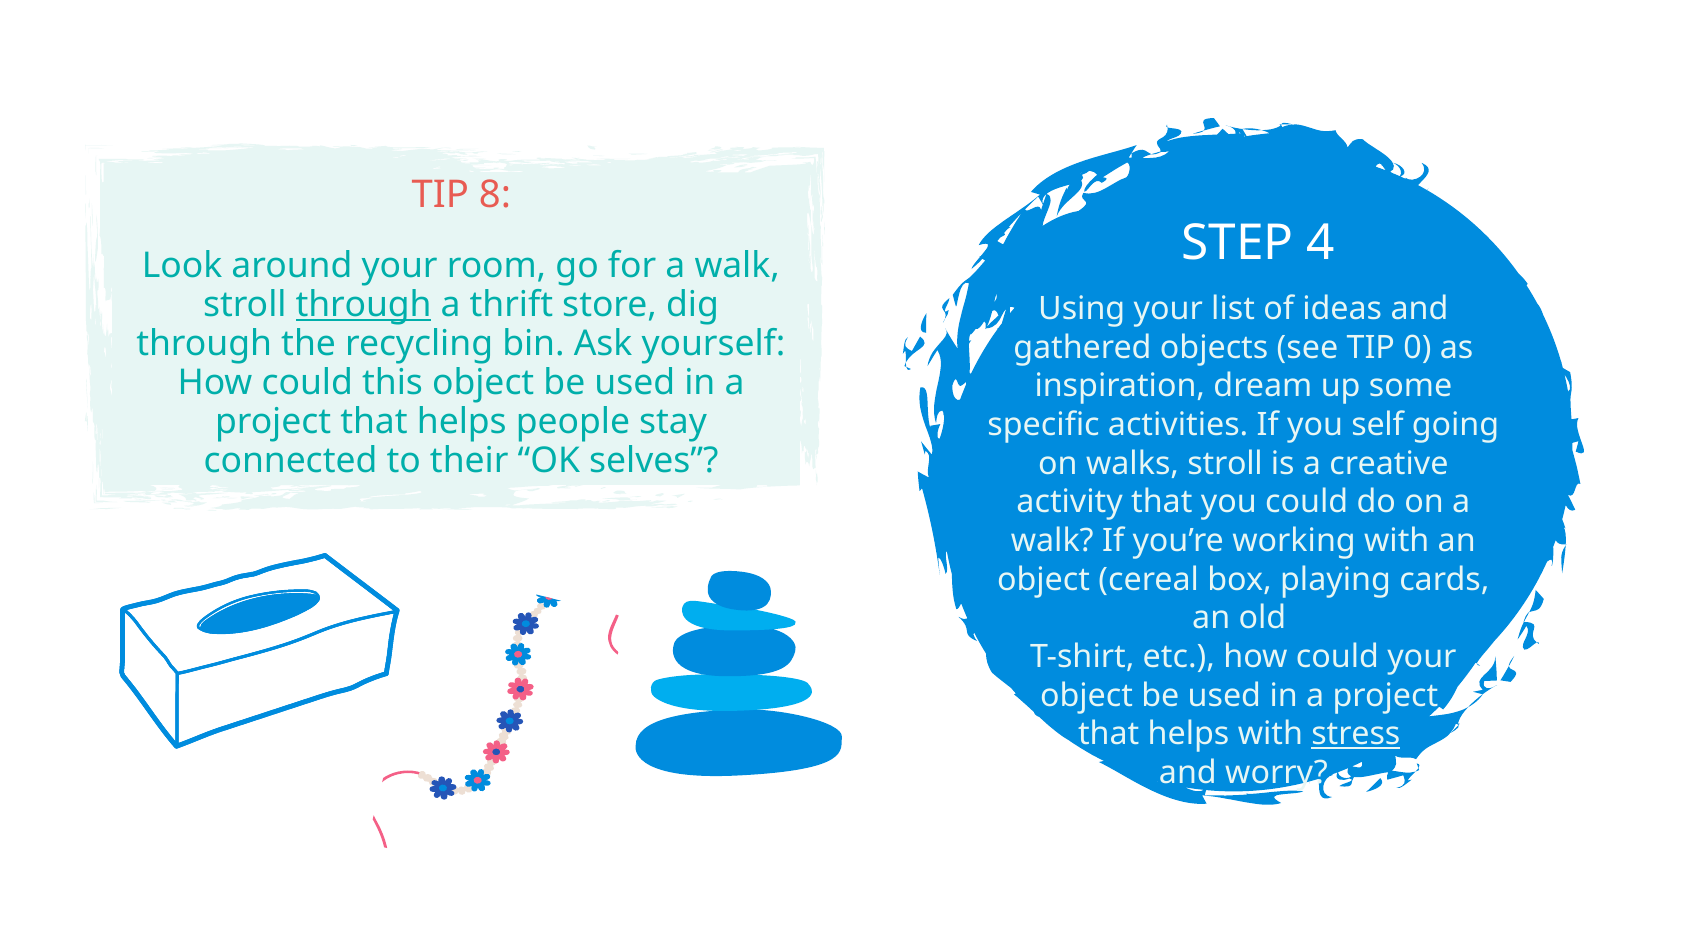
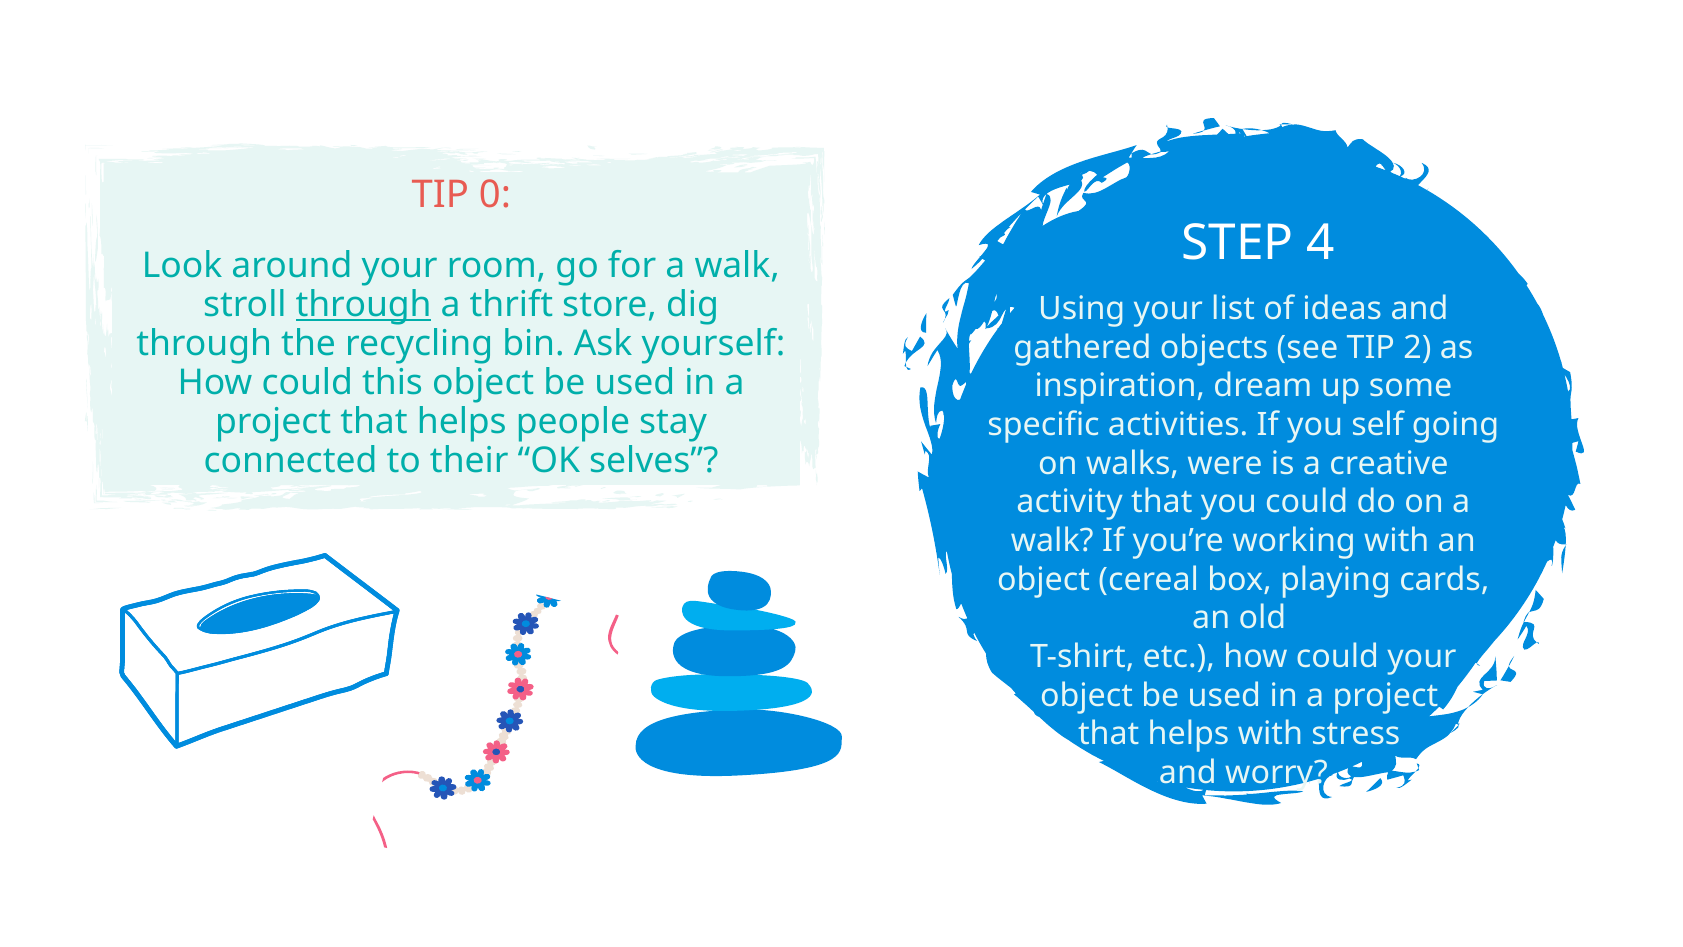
8: 8 -> 0
0: 0 -> 2
walks stroll: stroll -> were
stress underline: present -> none
